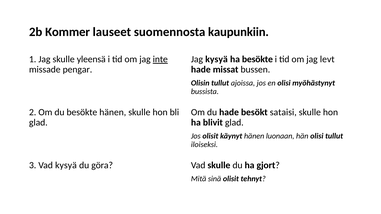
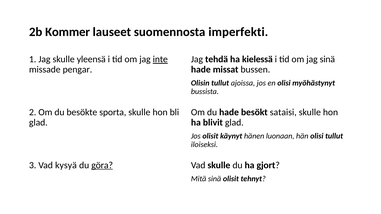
kaupunkiin: kaupunkiin -> imperfekti
Jag kysyä: kysyä -> tehdä
ha besökte: besökte -> kielessä
jag levt: levt -> sinä
besökte hänen: hänen -> sporta
göra underline: none -> present
